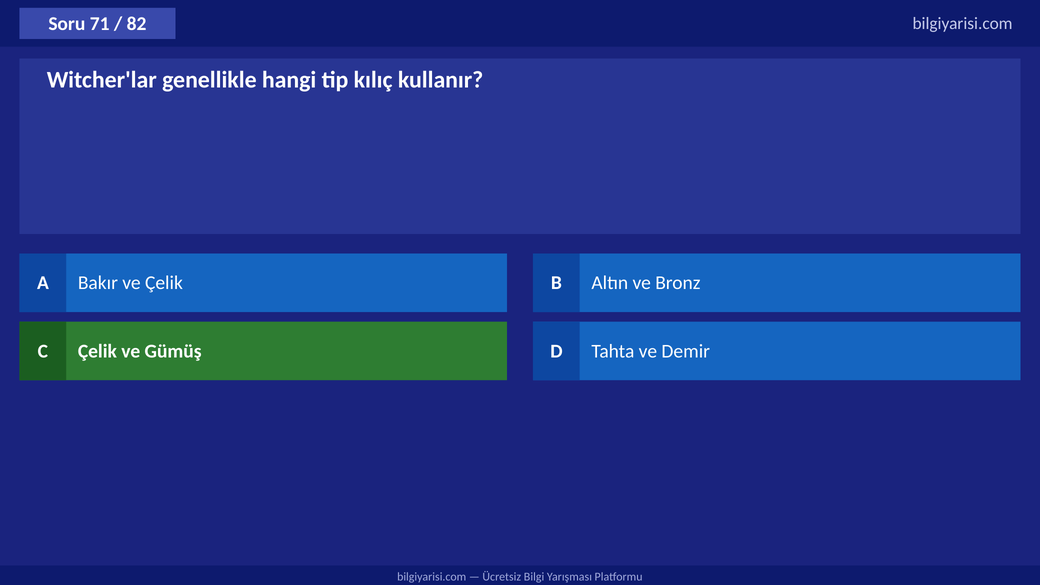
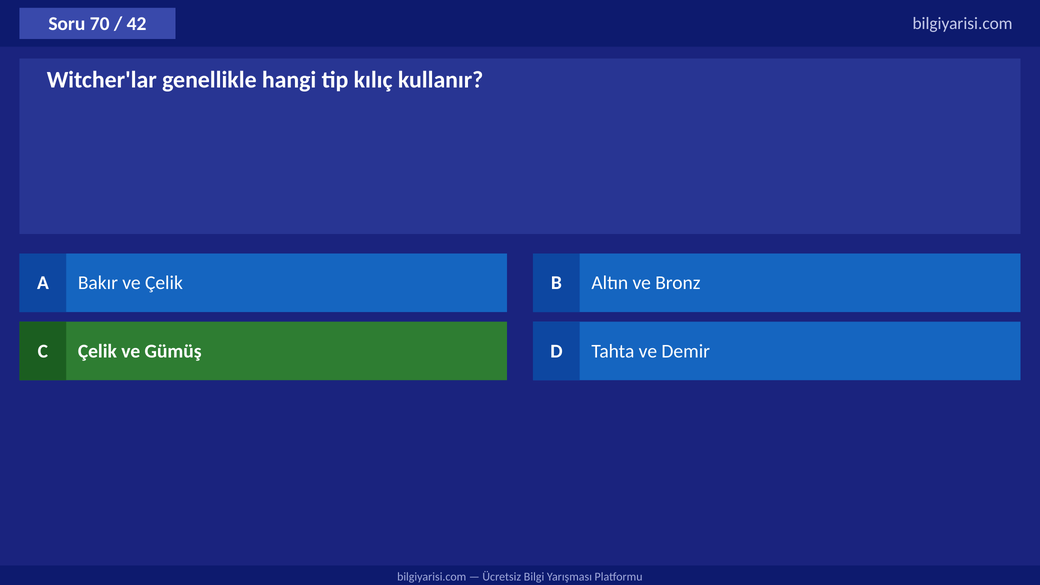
71: 71 -> 70
82: 82 -> 42
